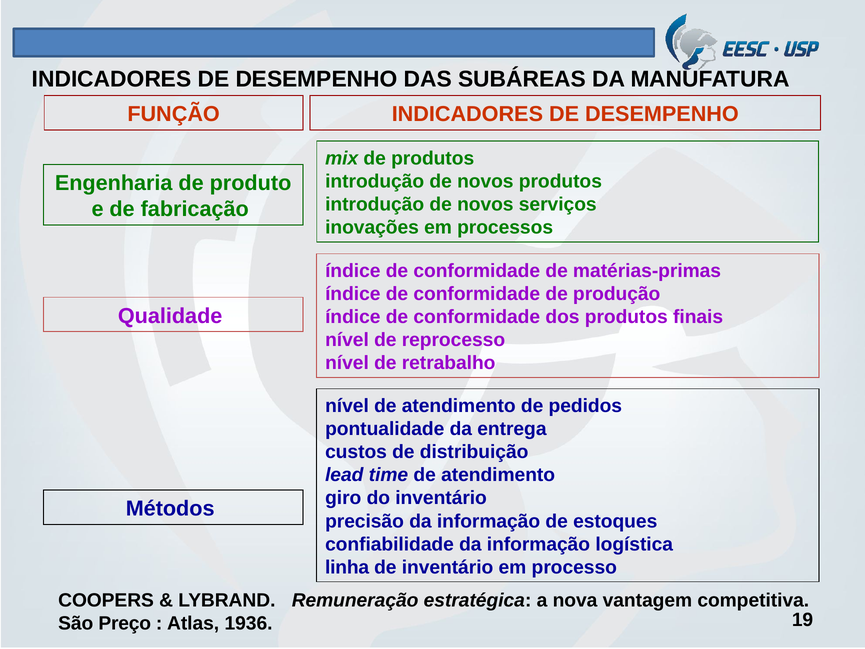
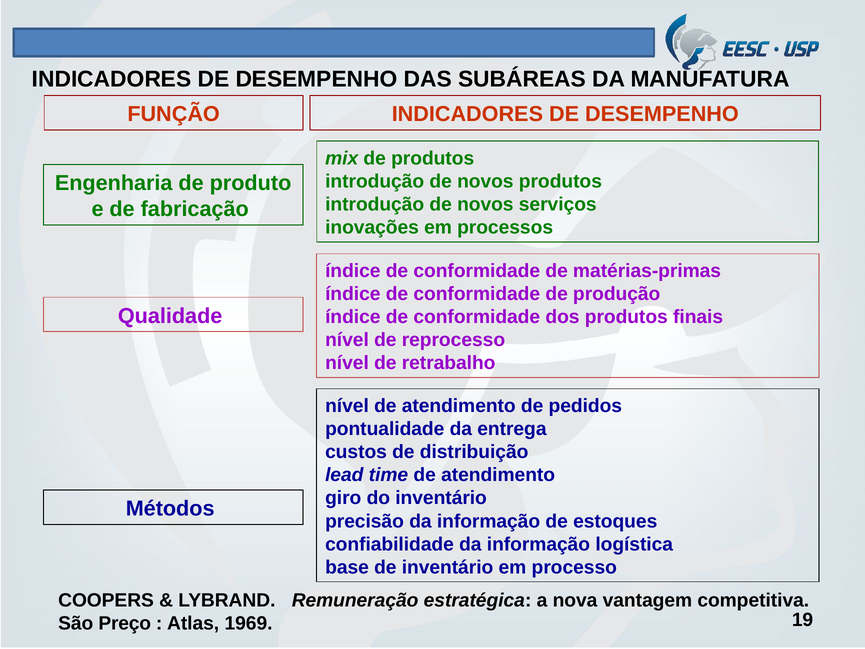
linha: linha -> base
1936: 1936 -> 1969
